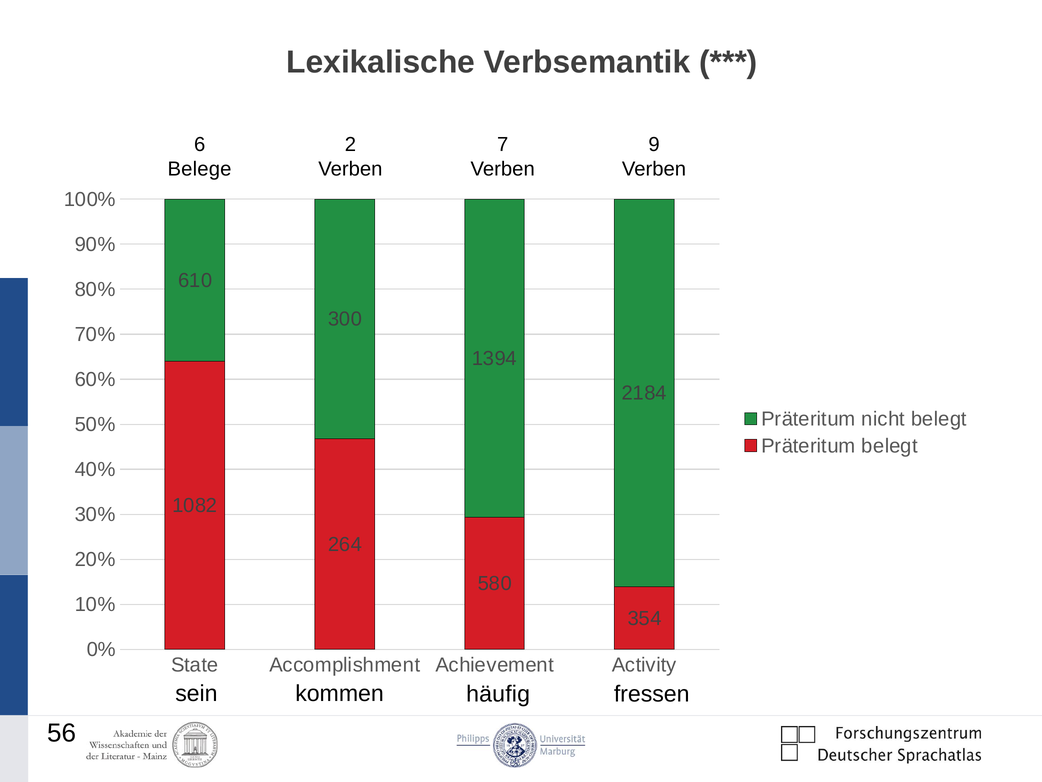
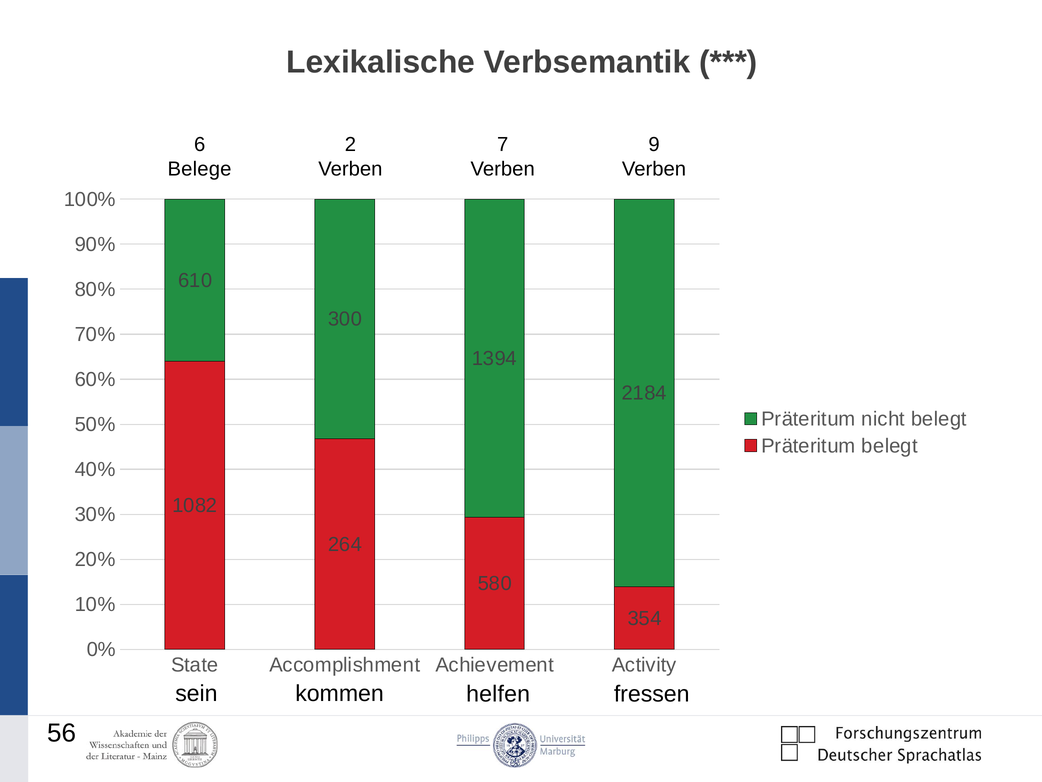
häufig: häufig -> helfen
